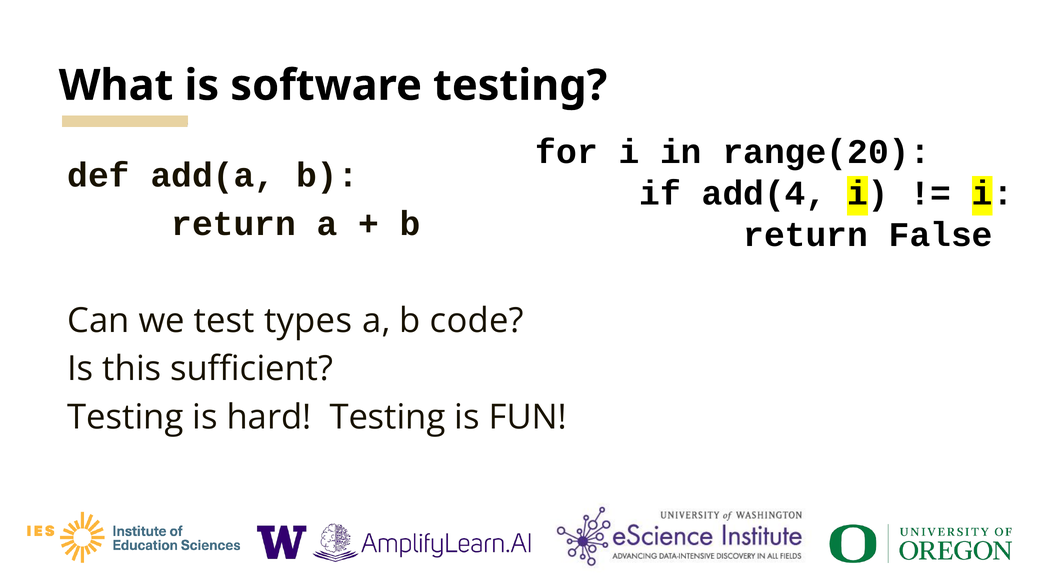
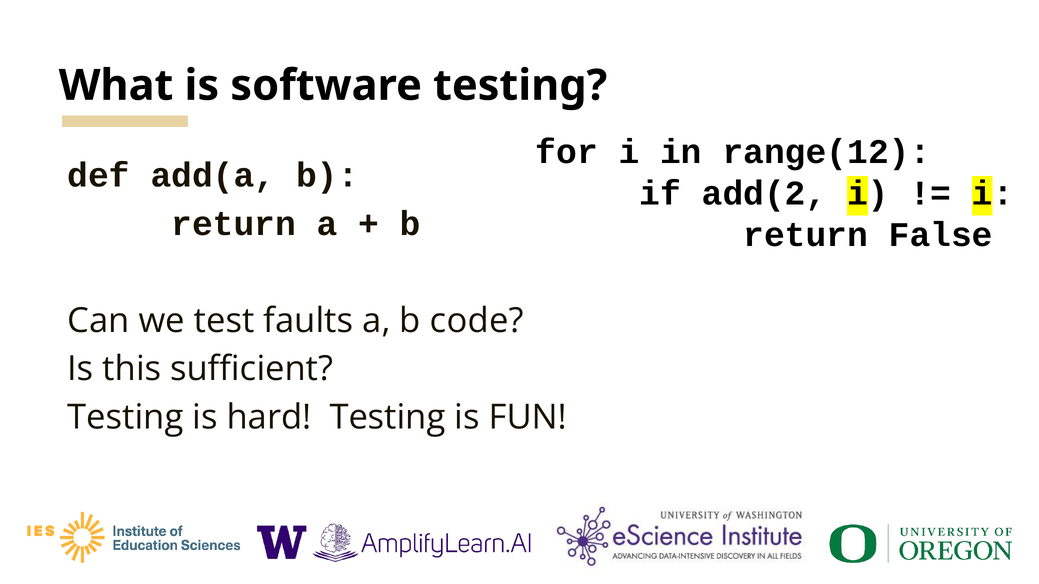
range(20: range(20 -> range(12
add(4: add(4 -> add(2
types: types -> faults
